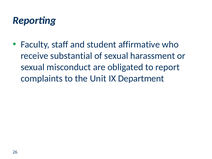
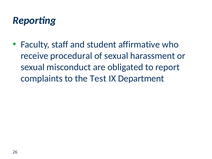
substantial: substantial -> procedural
Unit: Unit -> Test
